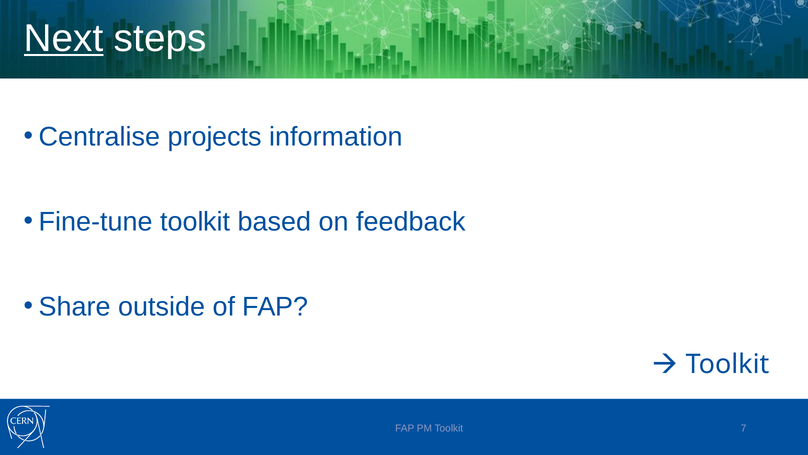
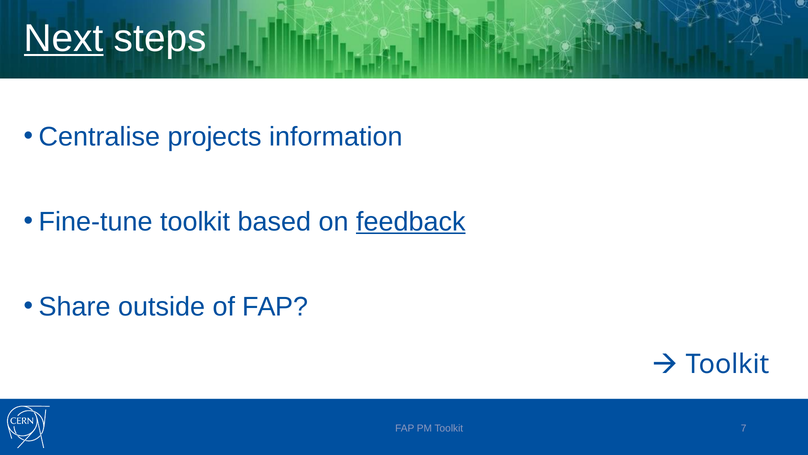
feedback underline: none -> present
